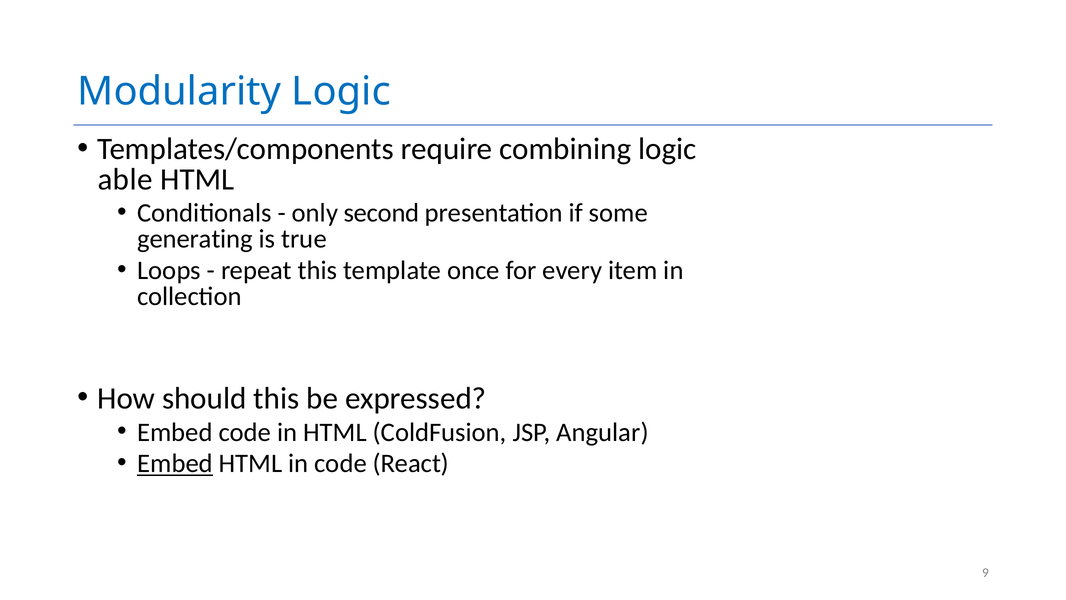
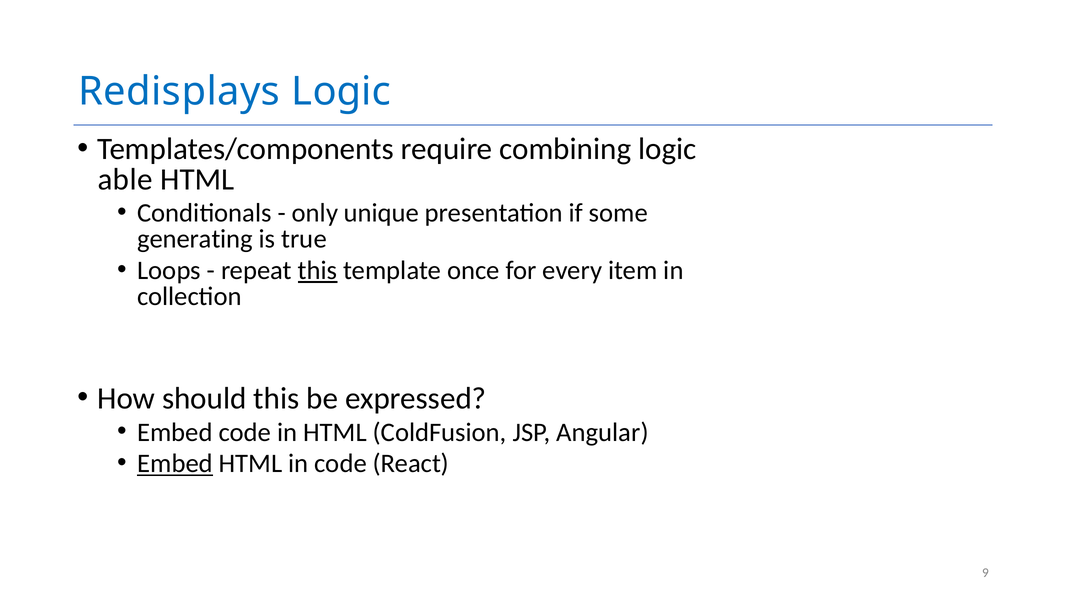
Modularity: Modularity -> Redisplays
second: second -> unique
this at (318, 270) underline: none -> present
